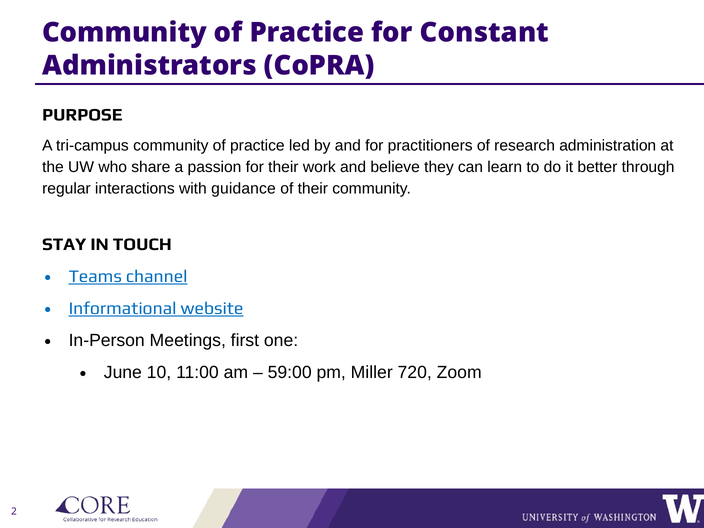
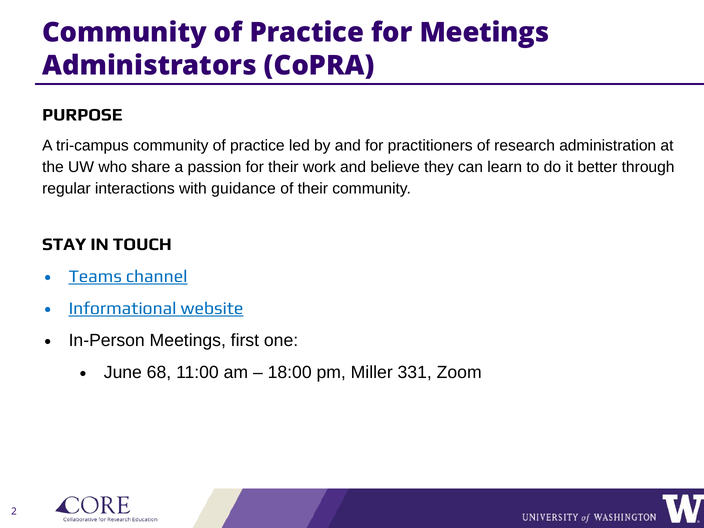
for Constant: Constant -> Meetings
10: 10 -> 68
59:00: 59:00 -> 18:00
720: 720 -> 331
